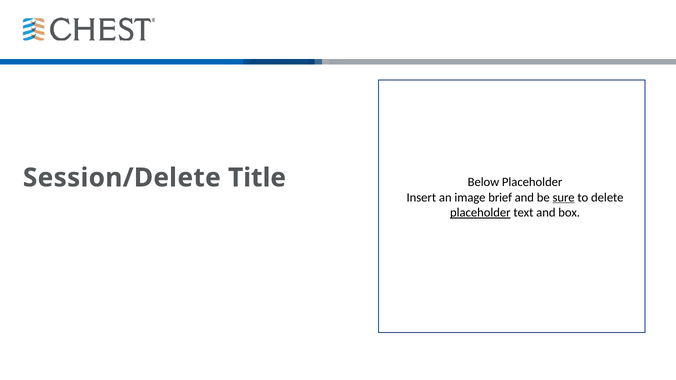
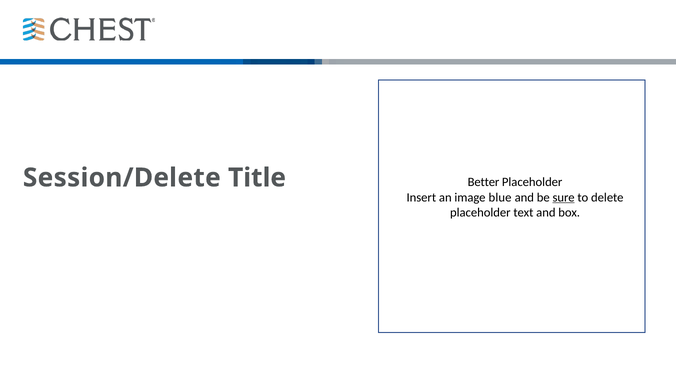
Below: Below -> Better
brief: brief -> blue
placeholder at (480, 213) underline: present -> none
